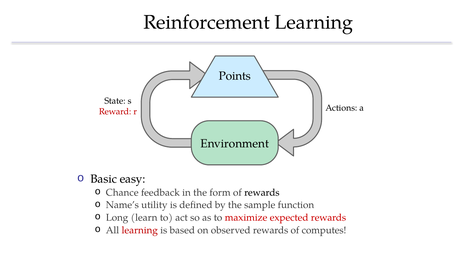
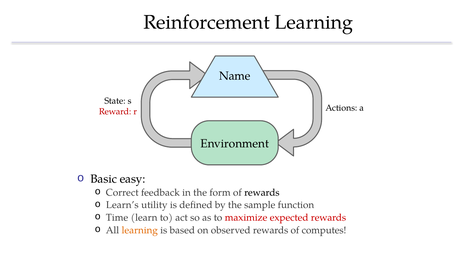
Points: Points -> Name
Chance: Chance -> Correct
Name’s: Name’s -> Learn’s
Long: Long -> Time
learning at (140, 230) colour: red -> orange
